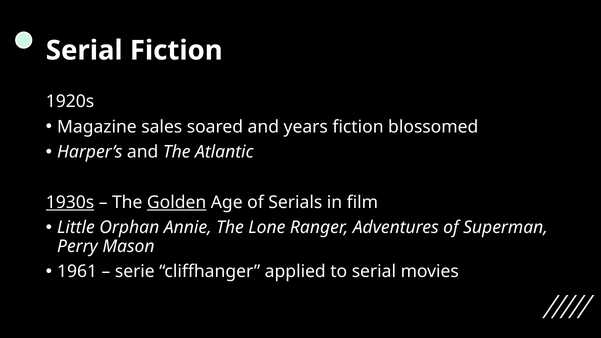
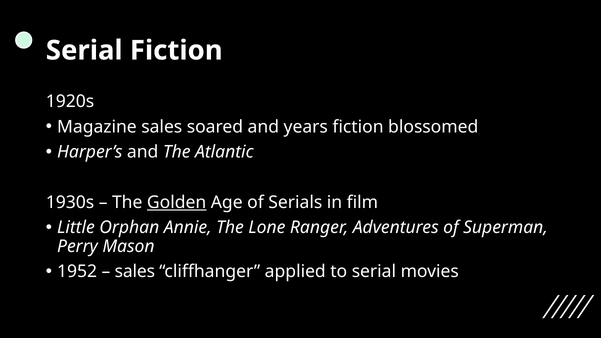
1930s underline: present -> none
1961: 1961 -> 1952
serie at (135, 272): serie -> sales
